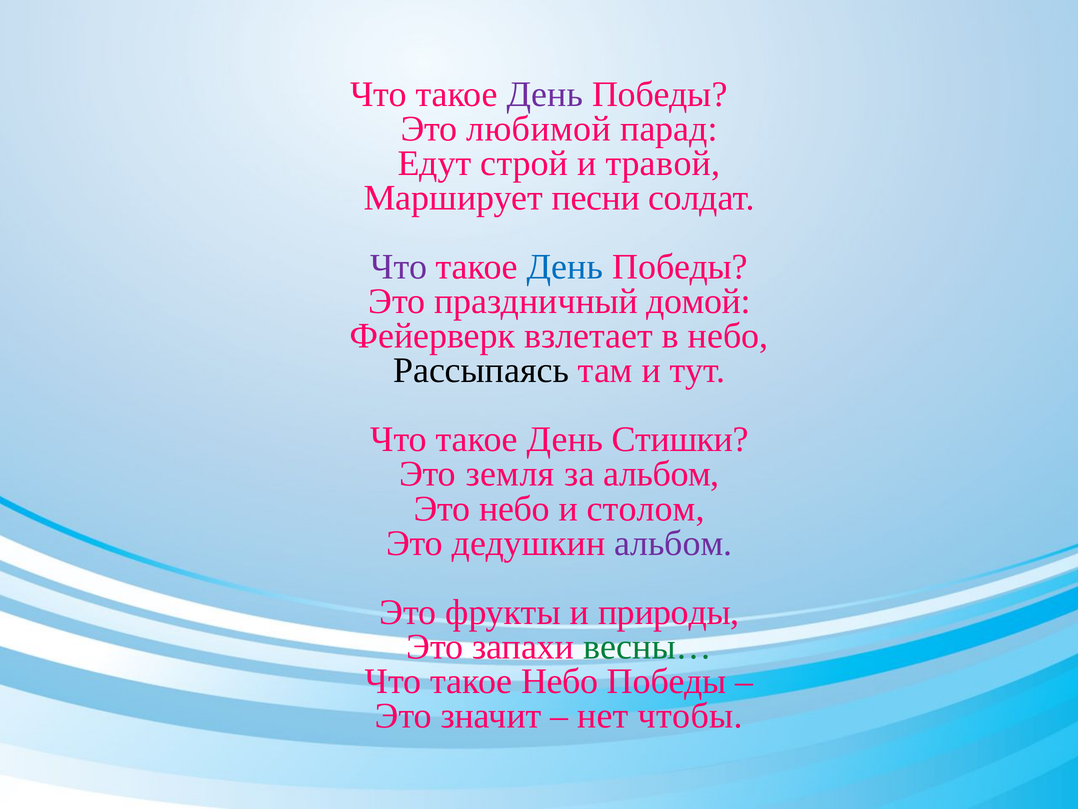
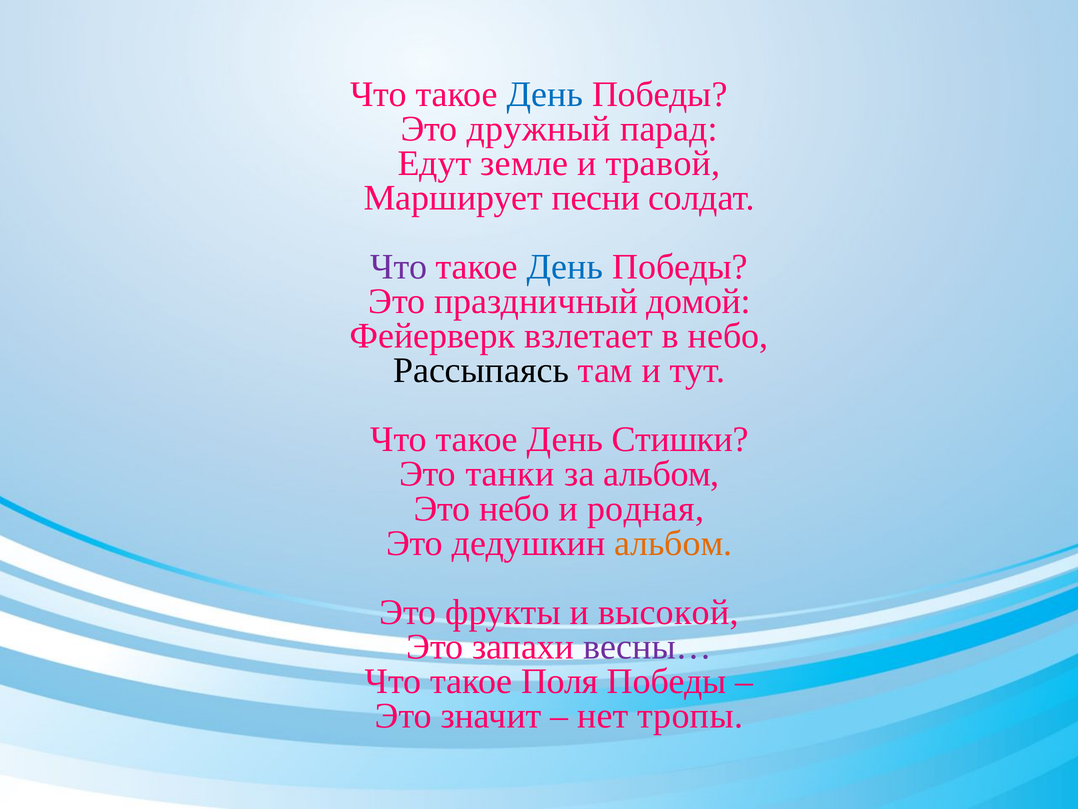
День at (545, 94) colour: purple -> blue
любимой: любимой -> дружный
строй: строй -> земле
земля: земля -> танки
столом: столом -> родная
альбом at (673, 543) colour: purple -> orange
природы: природы -> высокой
весны… colour: green -> purple
такое Небо: Небо -> Поля
чтобы: чтобы -> тропы
